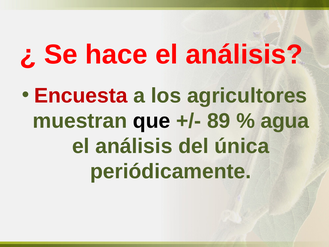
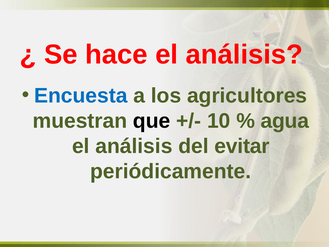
Encuesta colour: red -> blue
89: 89 -> 10
única: única -> evitar
